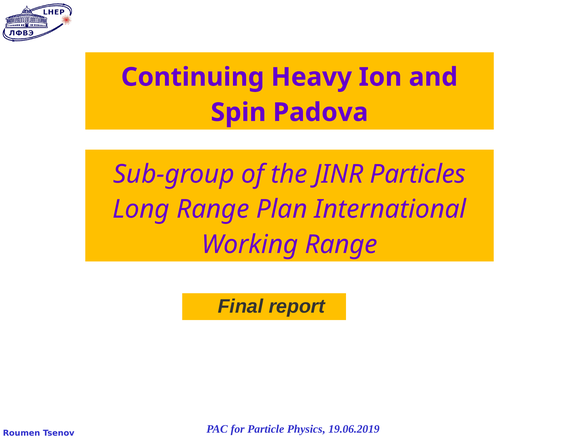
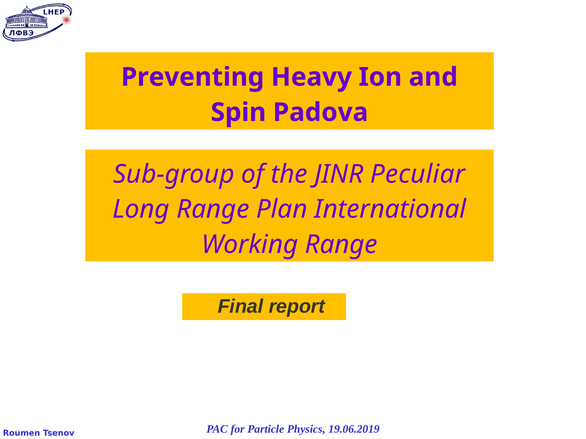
Continuing: Continuing -> Preventing
Particles: Particles -> Peculiar
